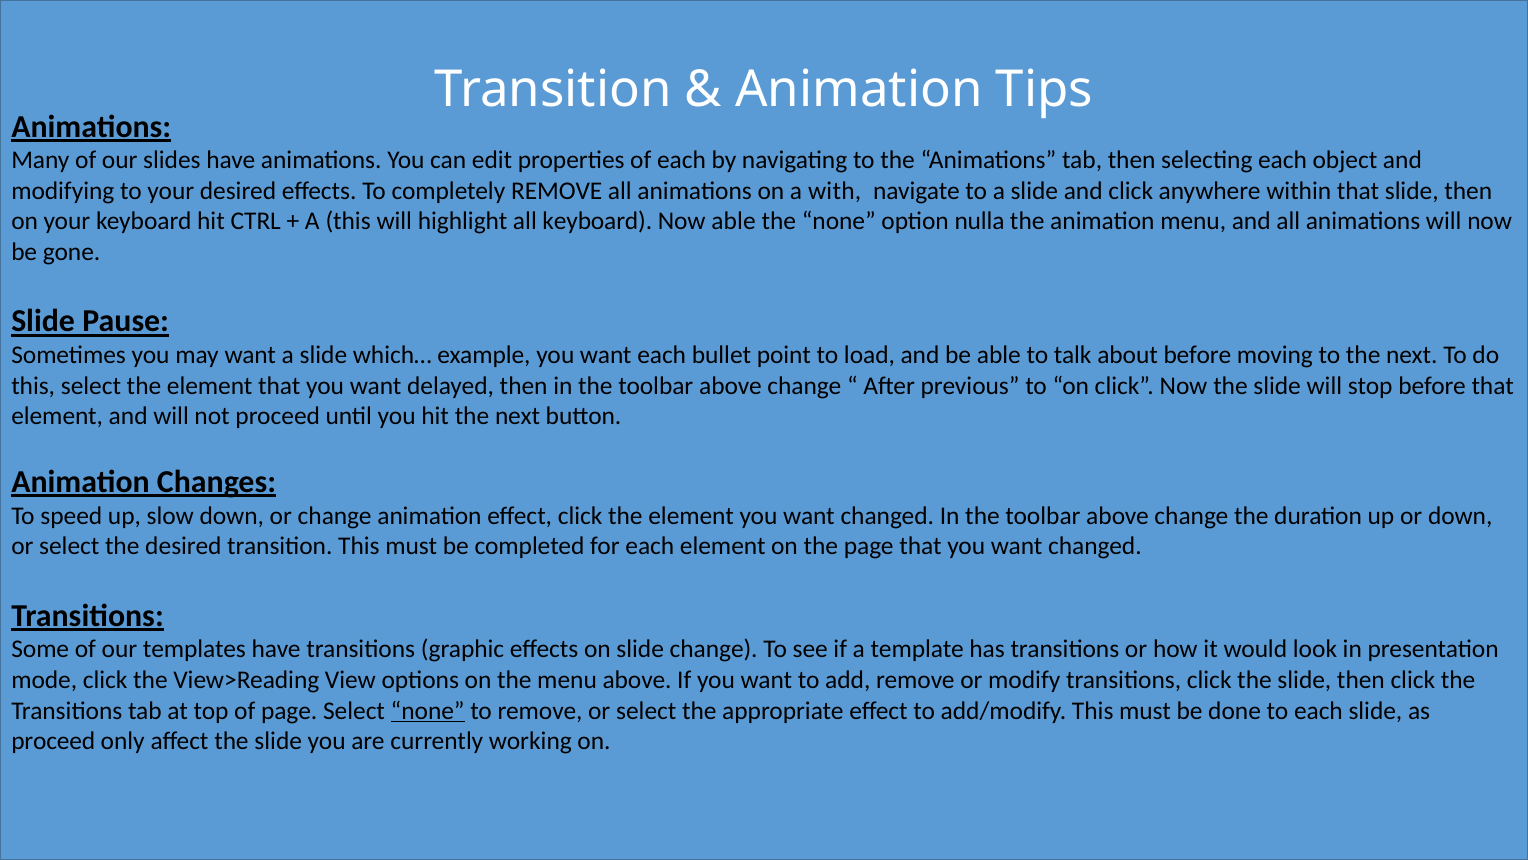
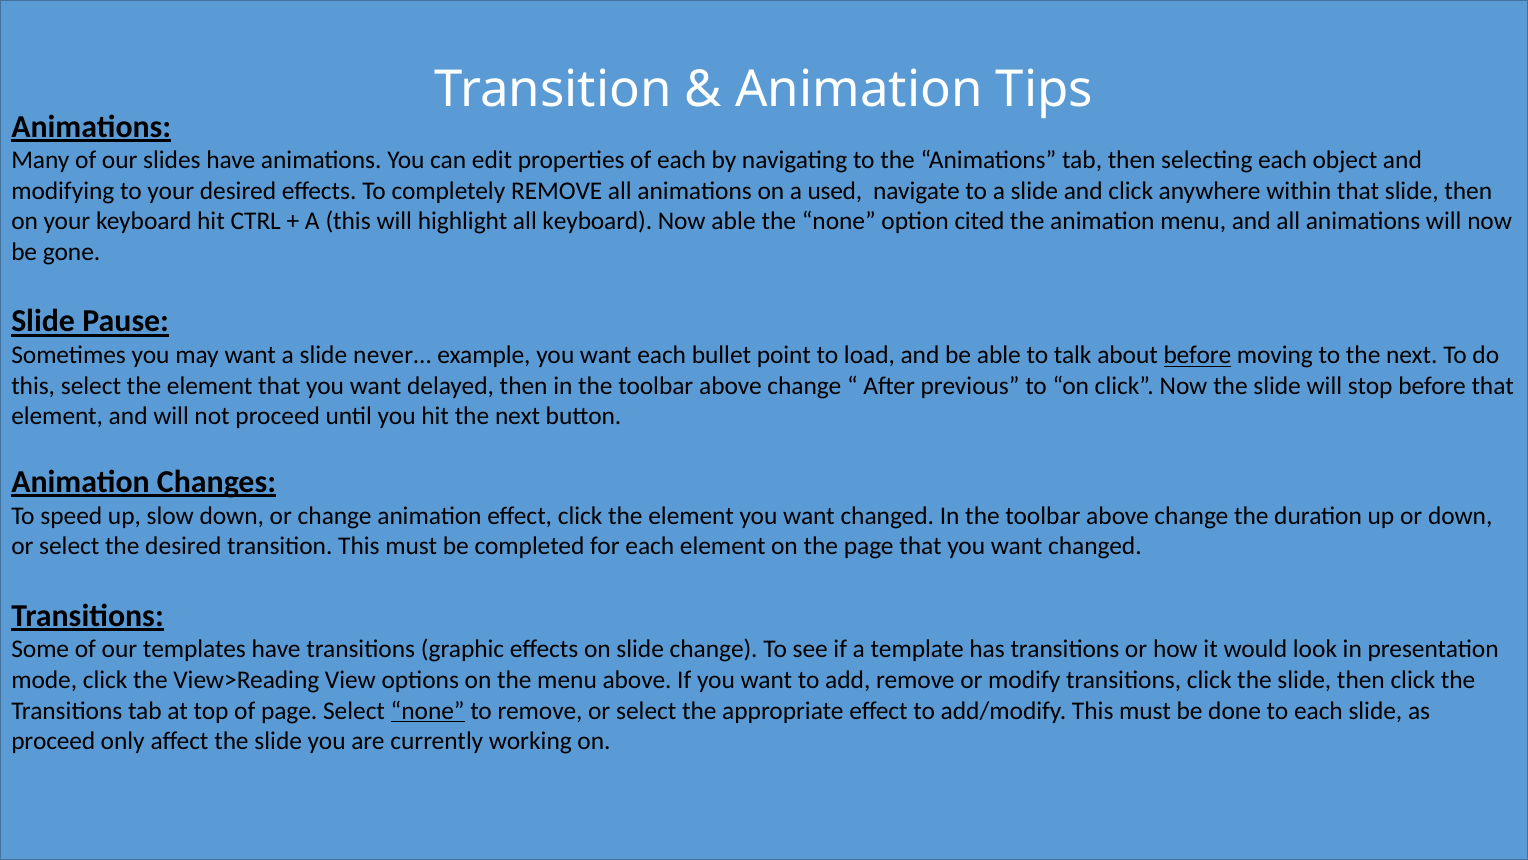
with: with -> used
nulla: nulla -> cited
which…: which… -> never…
before at (1197, 355) underline: none -> present
